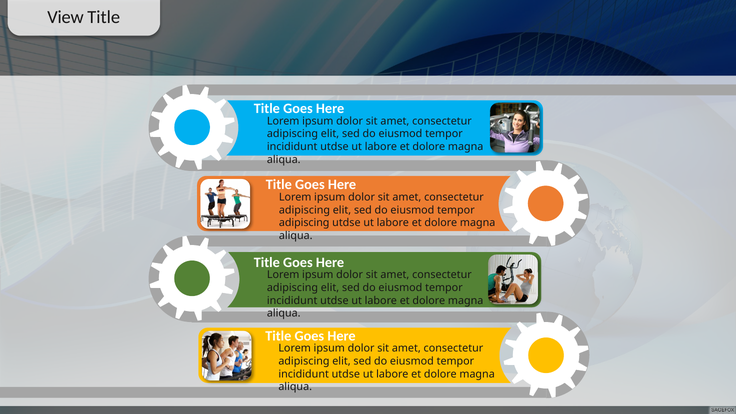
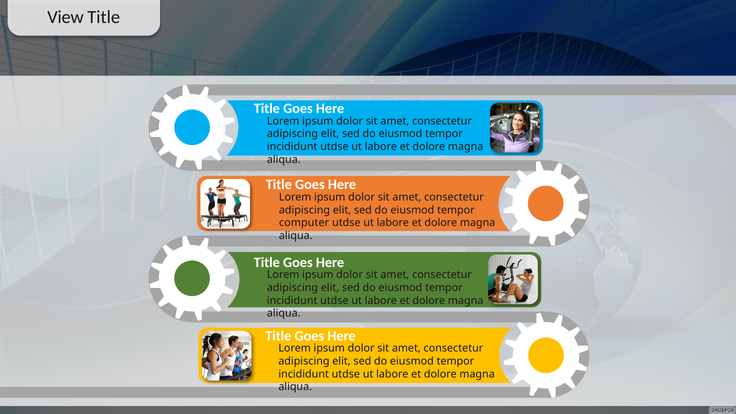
adipiscing at (304, 223): adipiscing -> computer
